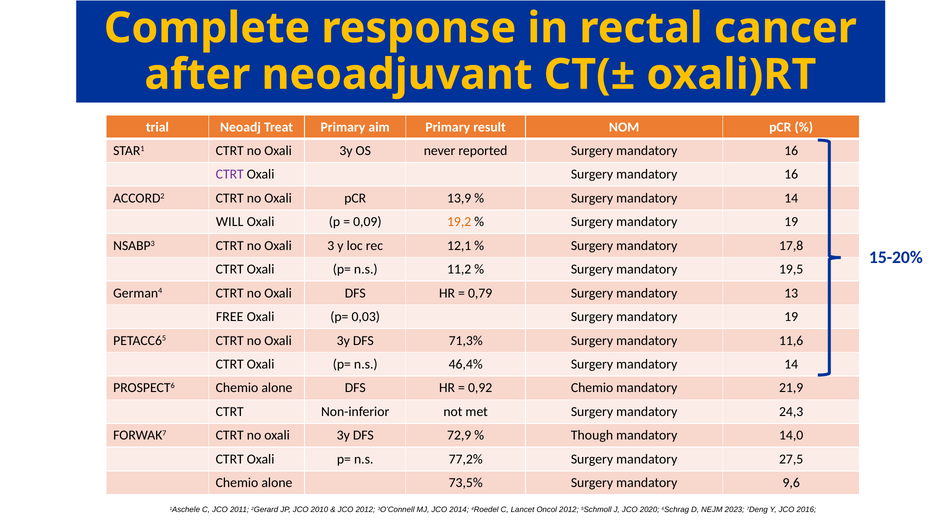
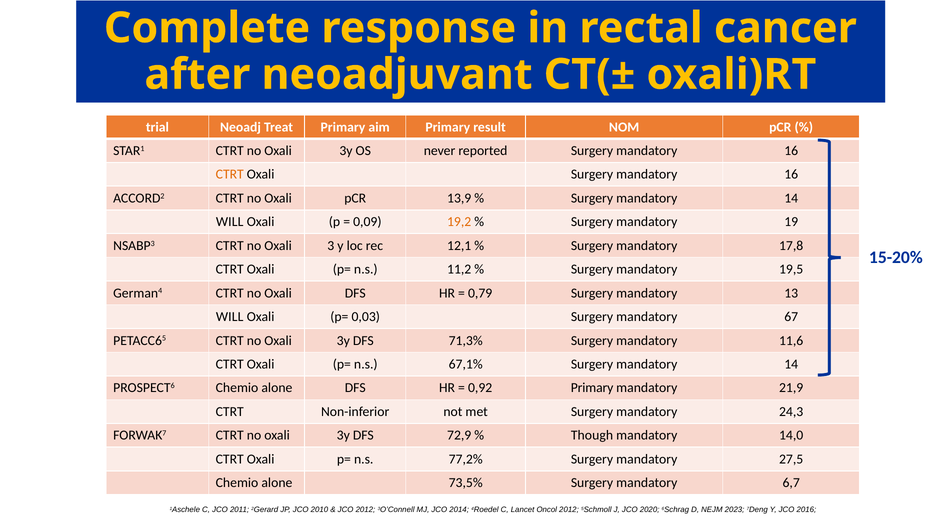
CTRT at (230, 174) colour: purple -> orange
FREE at (230, 317): FREE -> WILL
0,03 Surgery mandatory 19: 19 -> 67
46,4%: 46,4% -> 67,1%
0,92 Chemio: Chemio -> Primary
9,6: 9,6 -> 6,7
